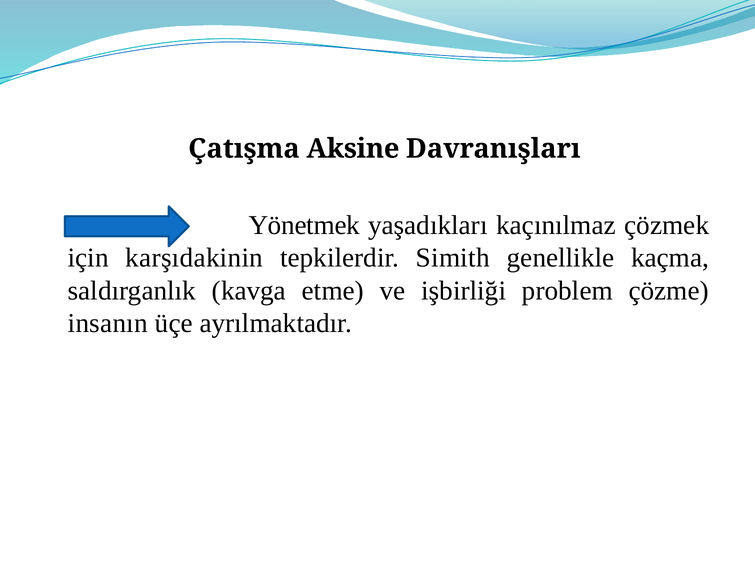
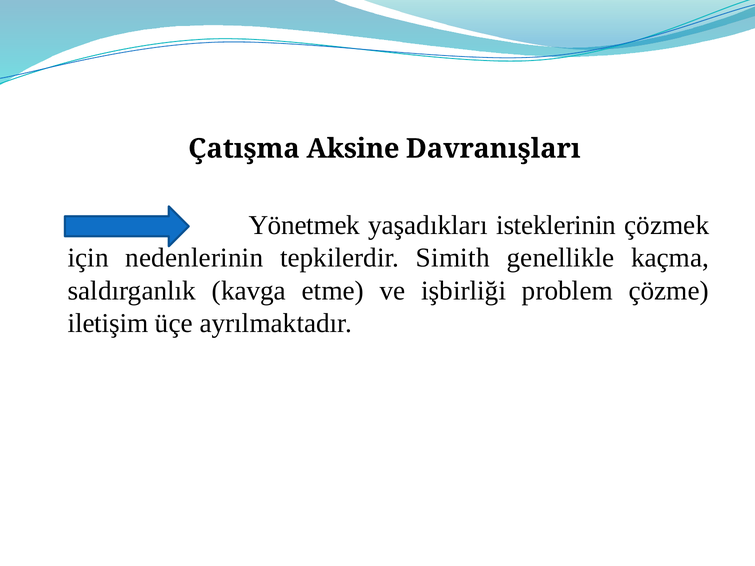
kaçınılmaz: kaçınılmaz -> isteklerinin
karşıdakinin: karşıdakinin -> nedenlerinin
insanın: insanın -> iletişim
